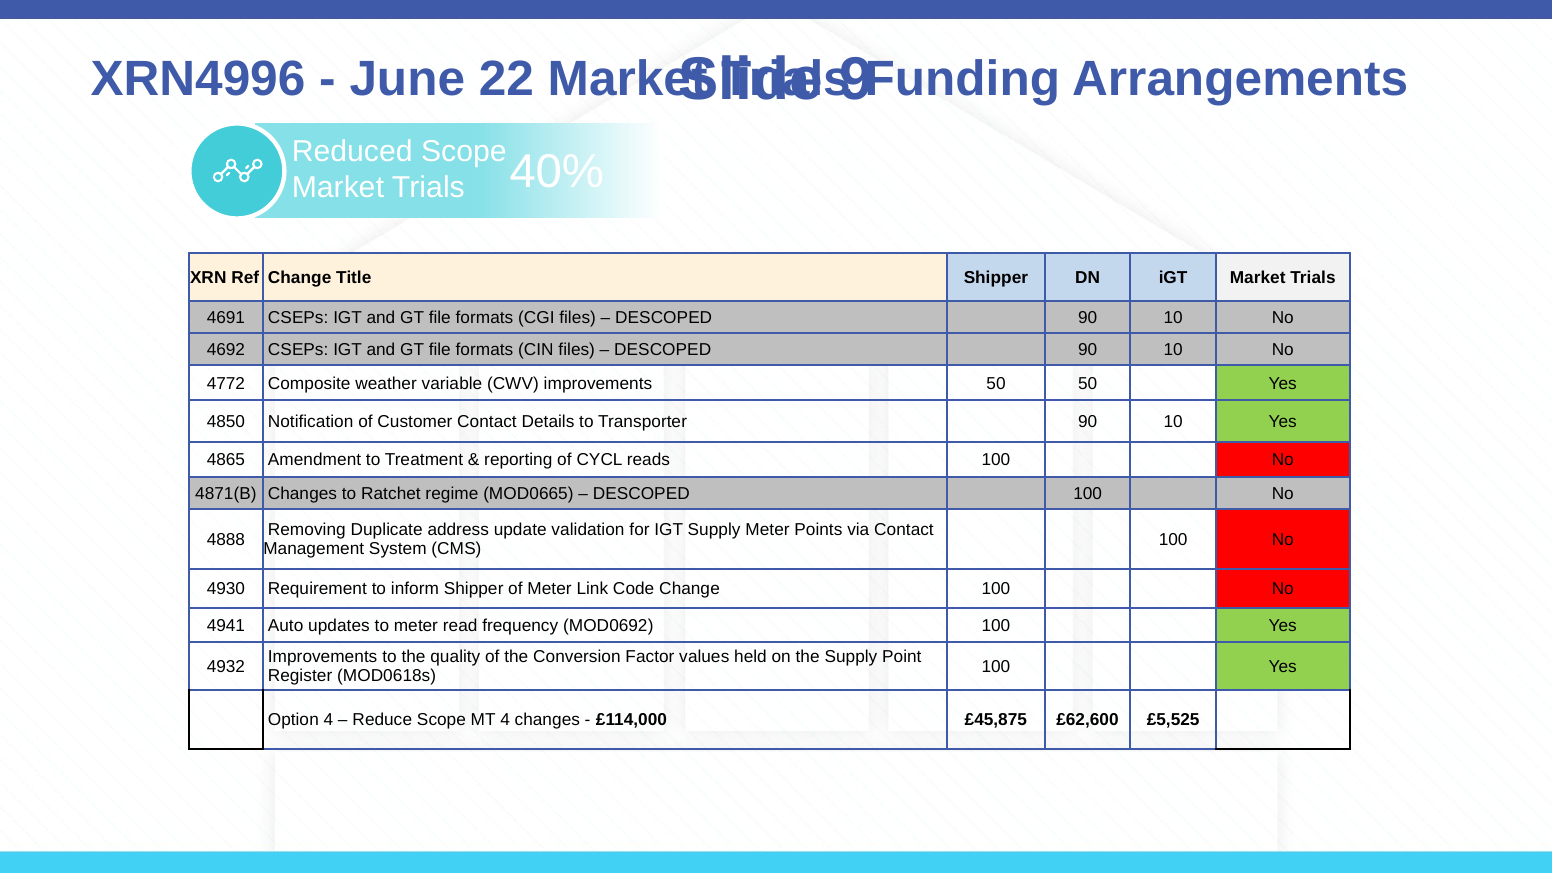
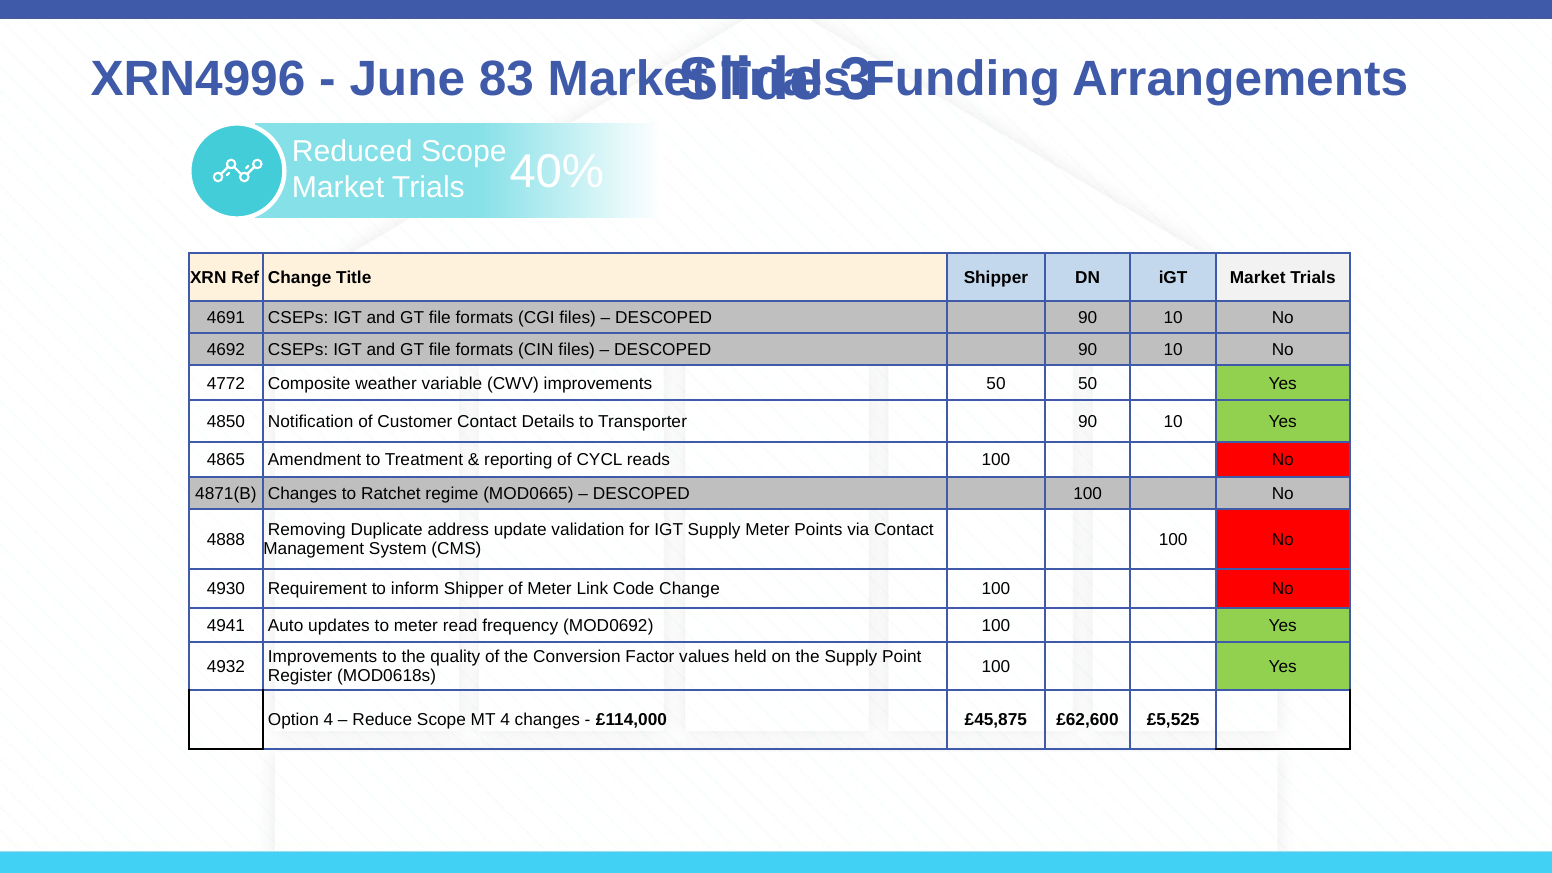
9: 9 -> 3
22: 22 -> 83
